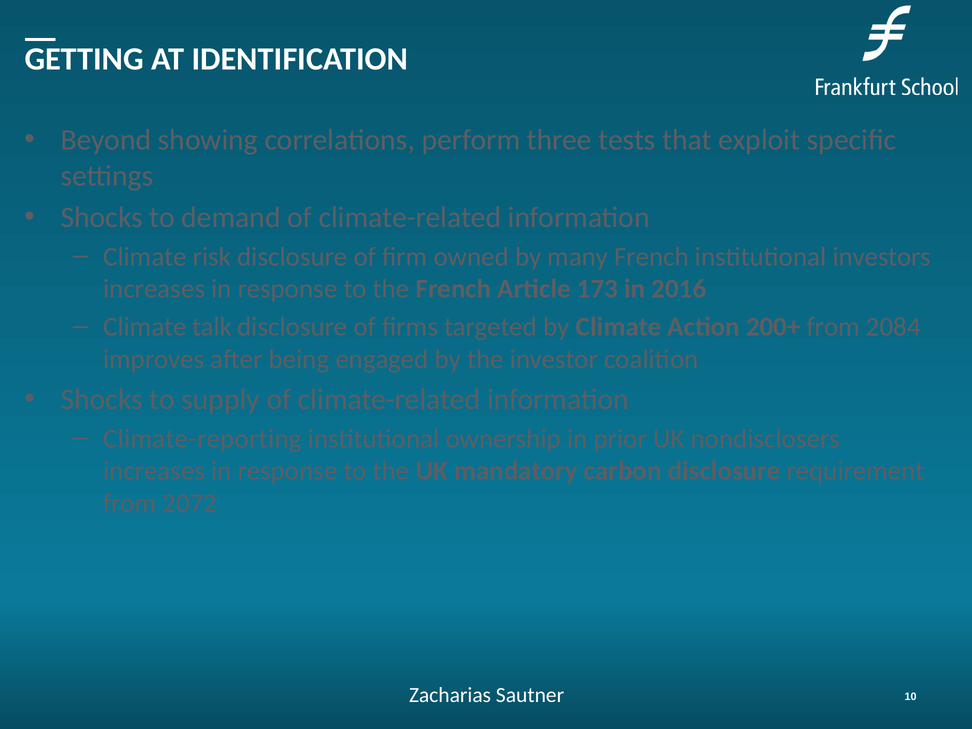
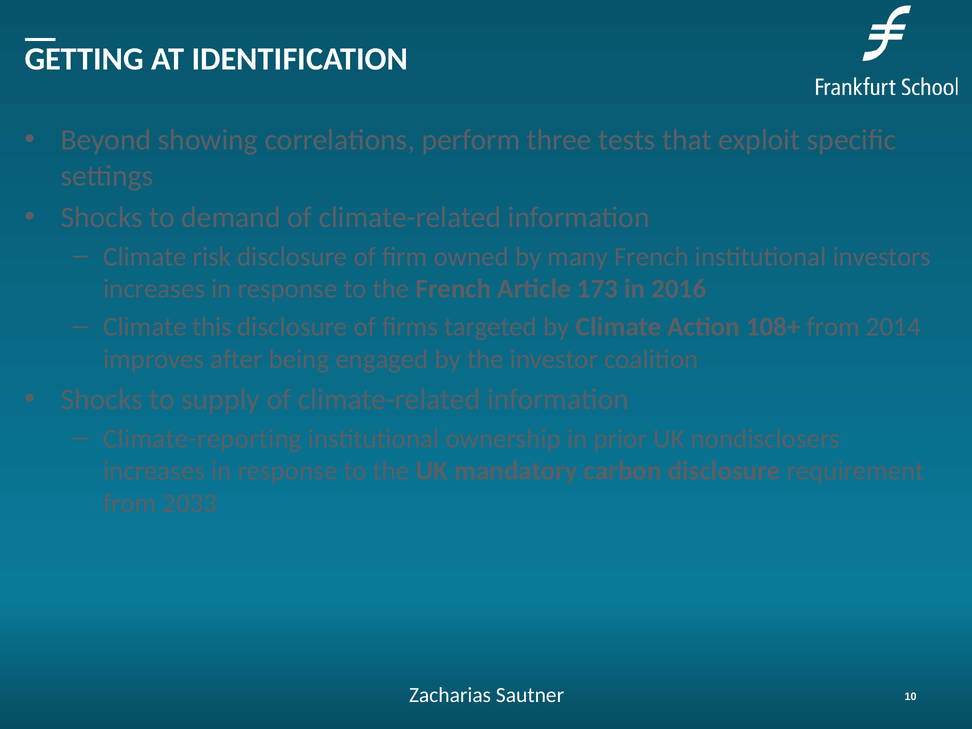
talk: talk -> this
200+: 200+ -> 108+
2084: 2084 -> 2014
2072: 2072 -> 2033
